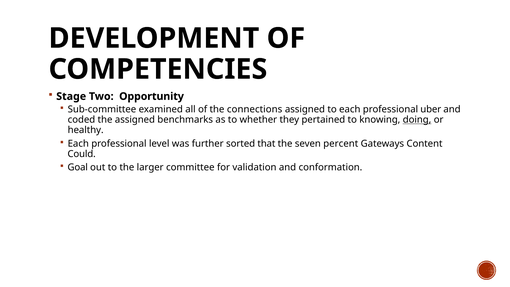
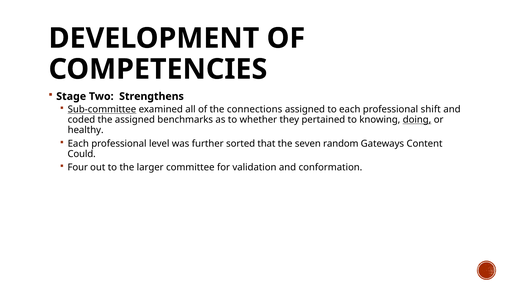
Opportunity: Opportunity -> Strengthens
Sub-committee underline: none -> present
uber: uber -> shift
percent: percent -> random
Goal: Goal -> Four
